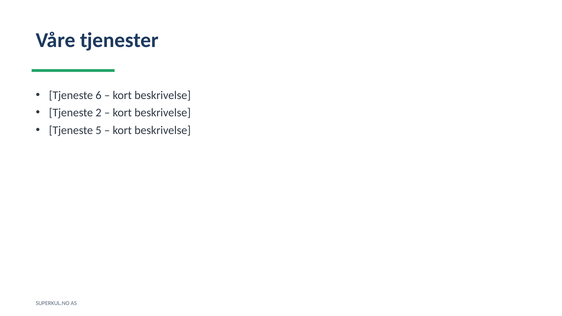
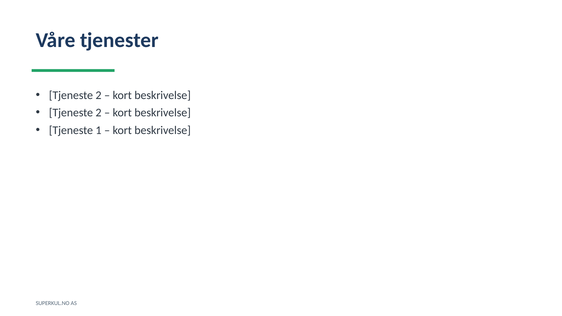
6 at (99, 95): 6 -> 2
5: 5 -> 1
